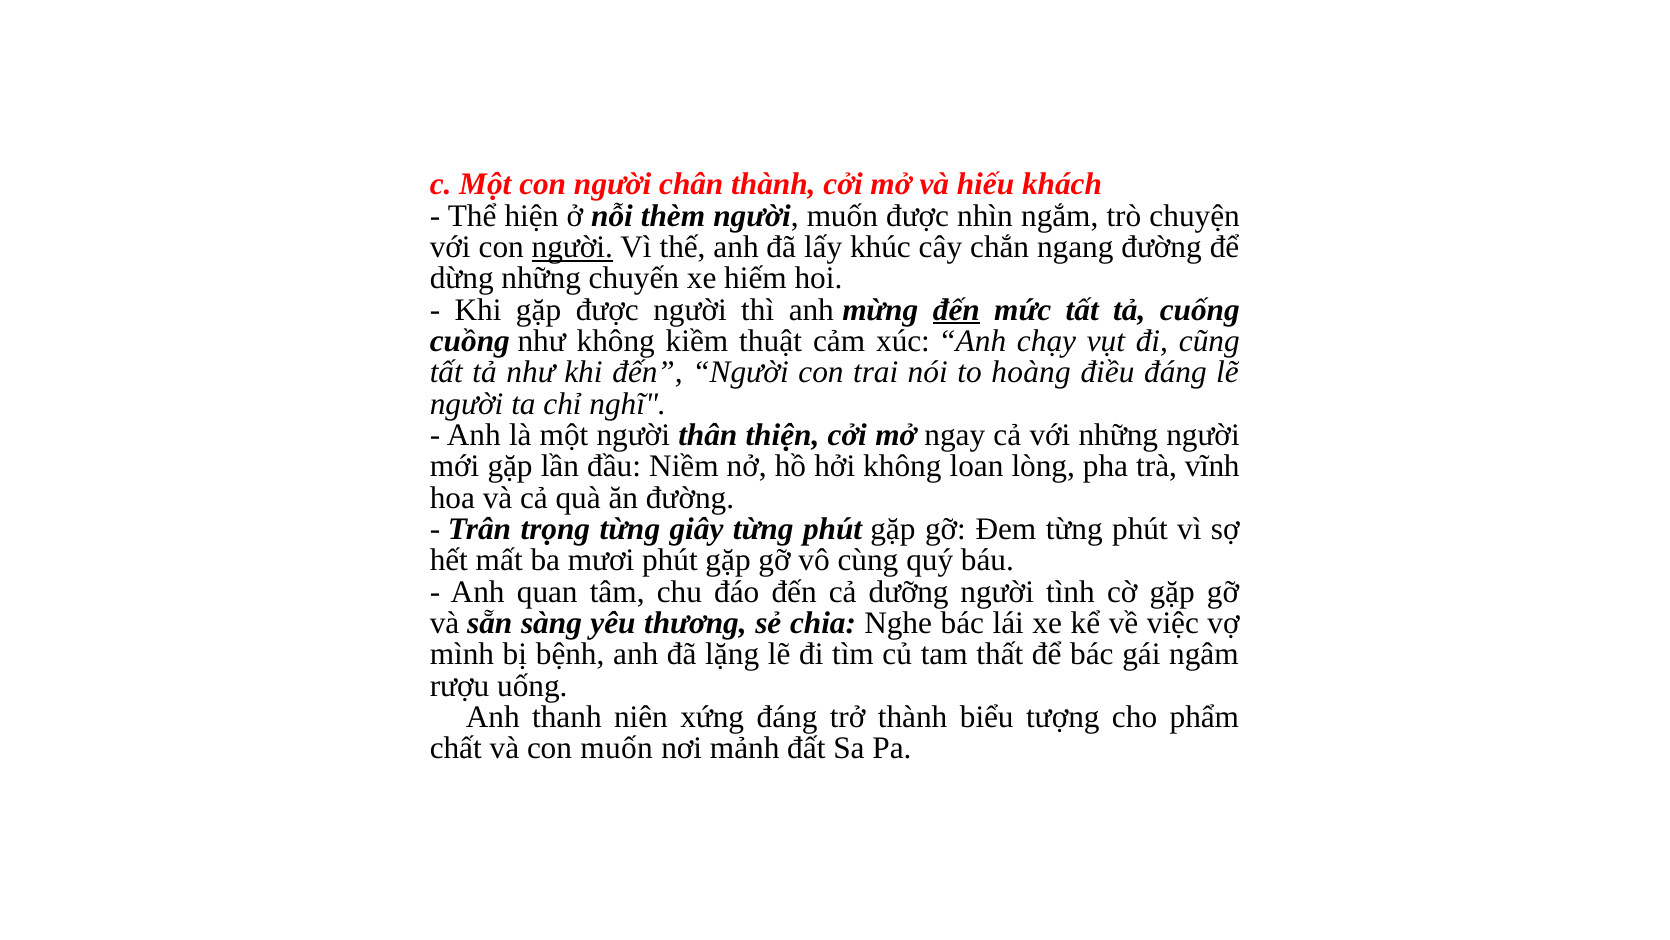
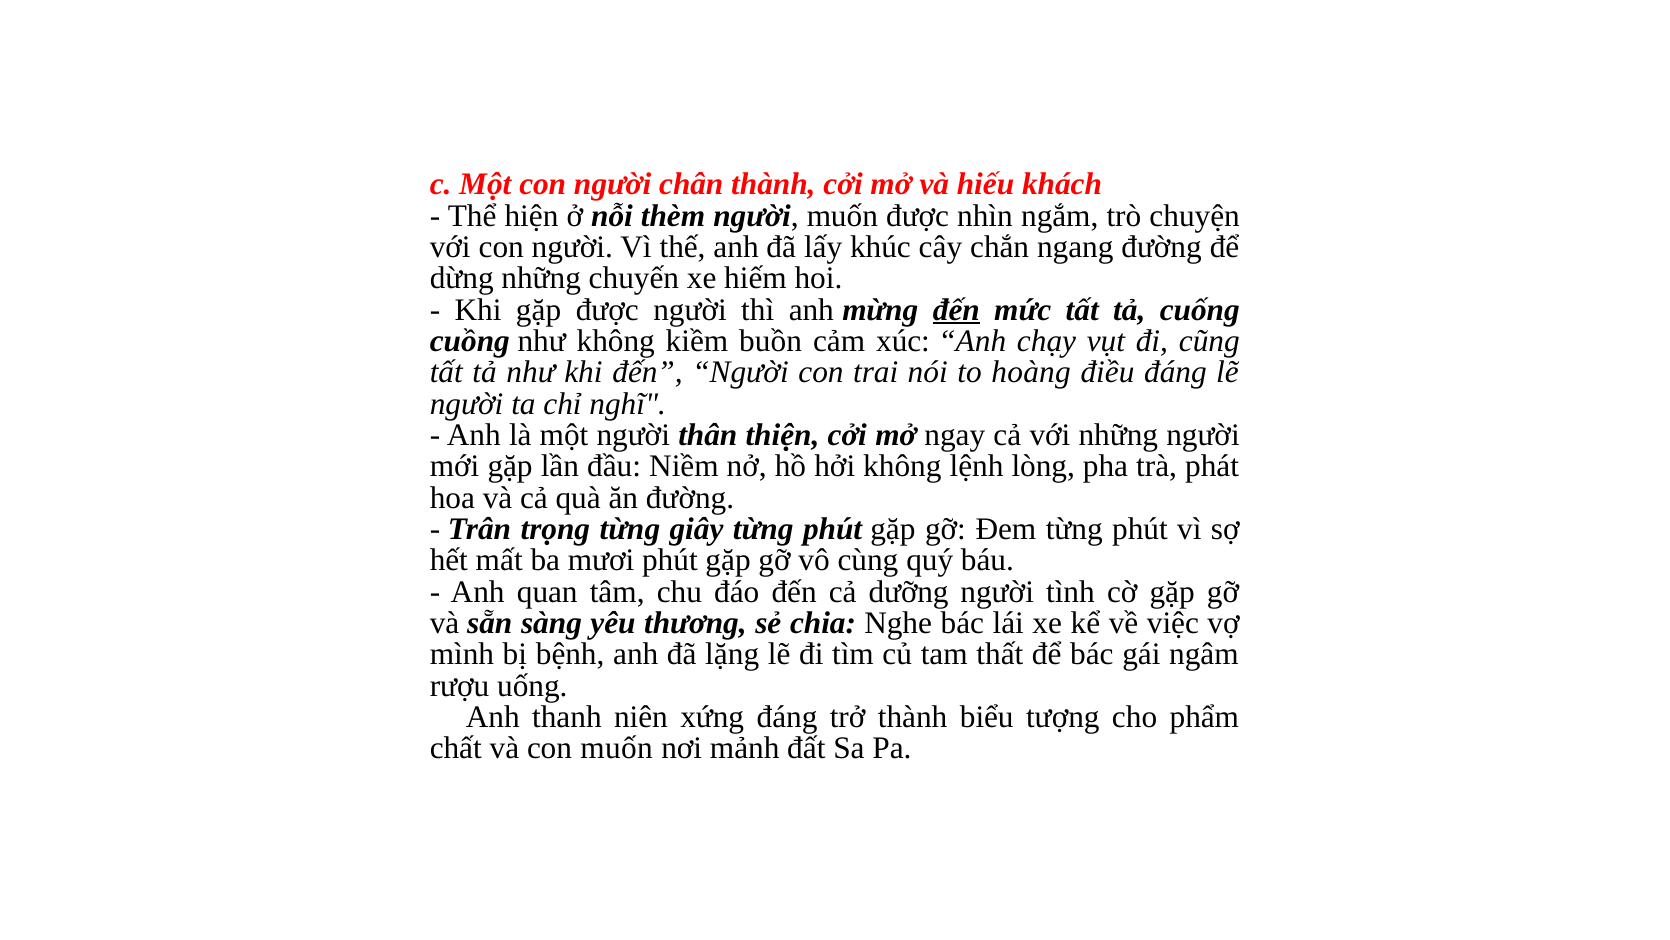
người at (572, 247) underline: present -> none
thuật: thuật -> buồn
loan: loan -> lệnh
vĩnh: vĩnh -> phát
